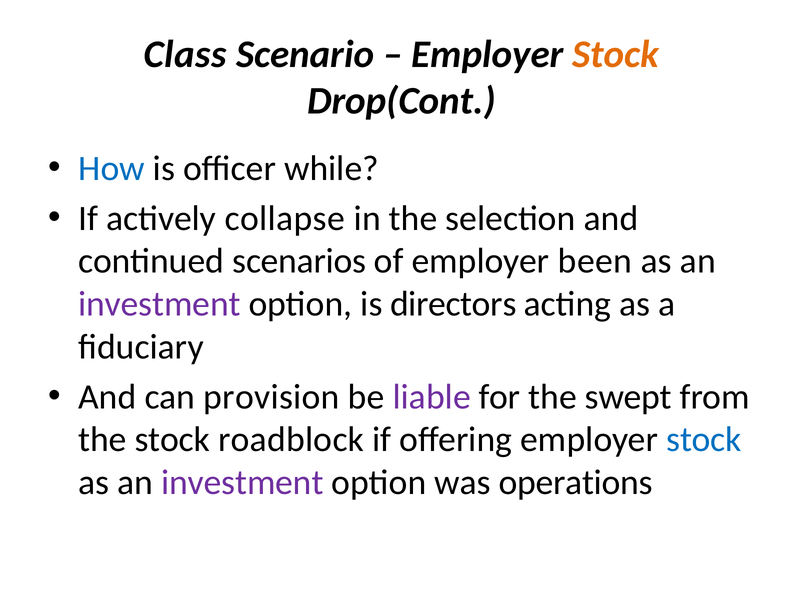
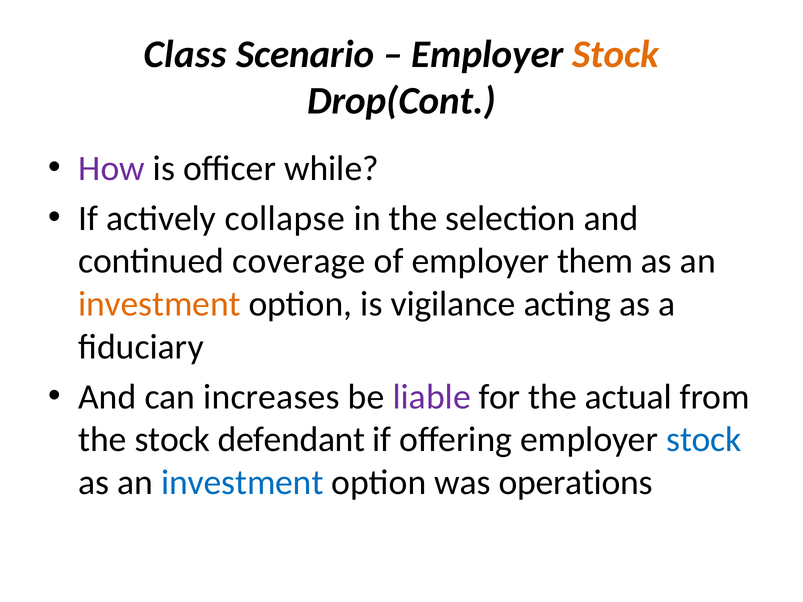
How colour: blue -> purple
scenarios: scenarios -> coverage
been: been -> them
investment at (159, 304) colour: purple -> orange
directors: directors -> vigilance
provision: provision -> increases
swept: swept -> actual
roadblock: roadblock -> defendant
investment at (242, 483) colour: purple -> blue
